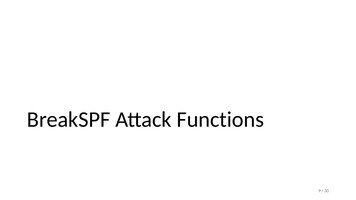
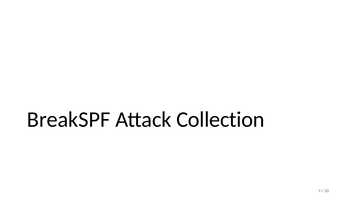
Functions: Functions -> Collection
